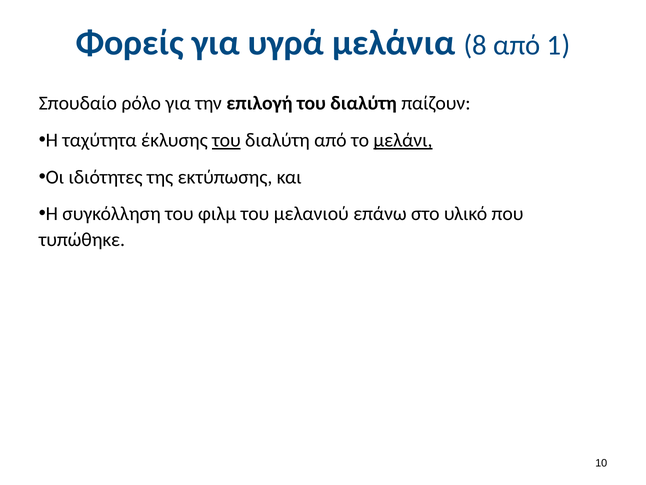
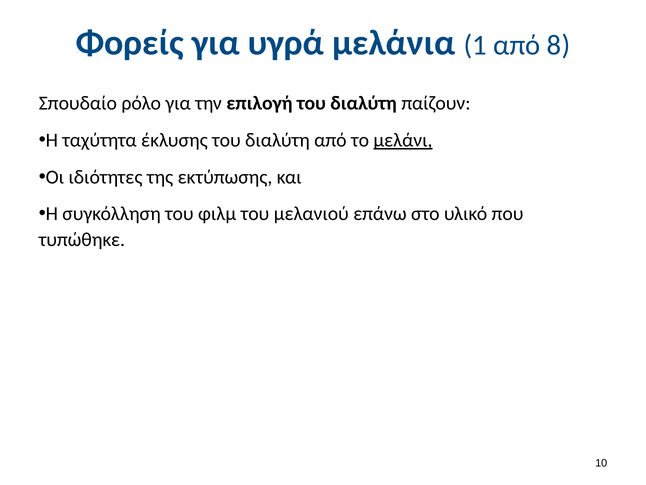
8: 8 -> 1
1: 1 -> 8
του at (226, 140) underline: present -> none
